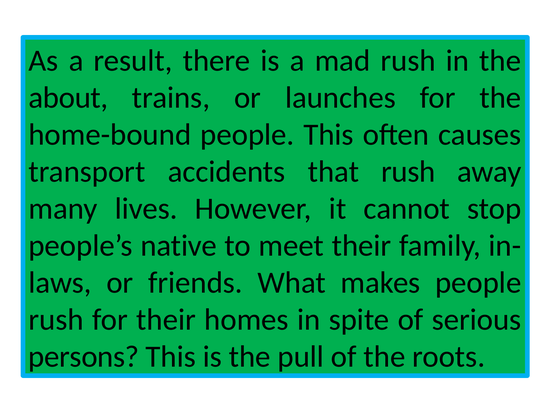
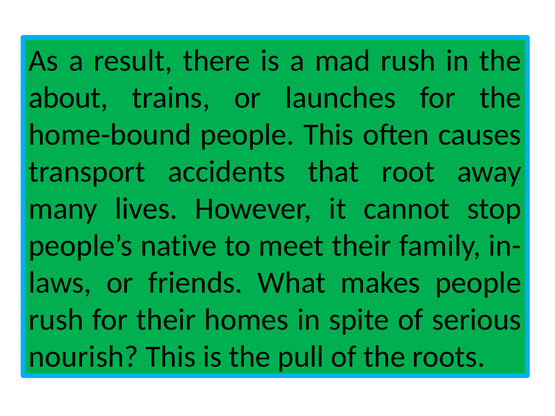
that rush: rush -> root
persons: persons -> nourish
